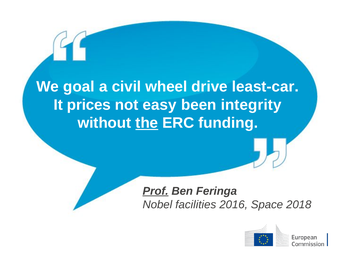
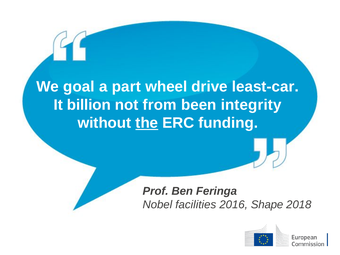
civil: civil -> part
prices: prices -> billion
easy: easy -> from
Prof underline: present -> none
Space: Space -> Shape
